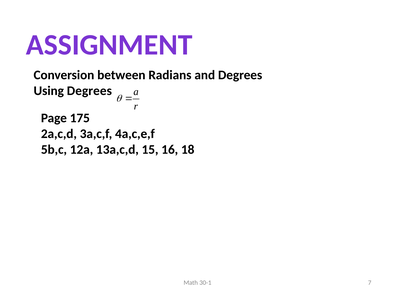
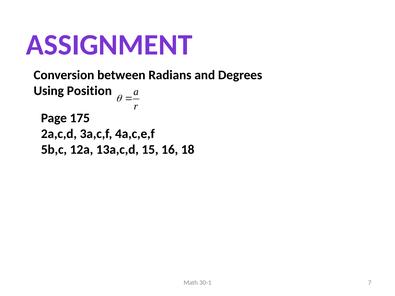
Using Degrees: Degrees -> Position
